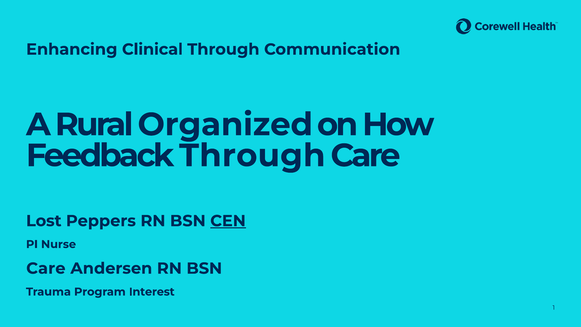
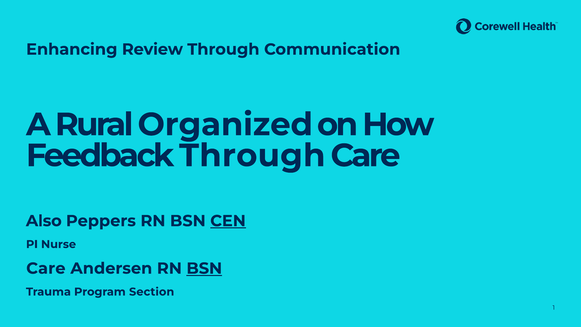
Clinical: Clinical -> Review
Lost: Lost -> Also
BSN at (204, 268) underline: none -> present
Interest: Interest -> Section
